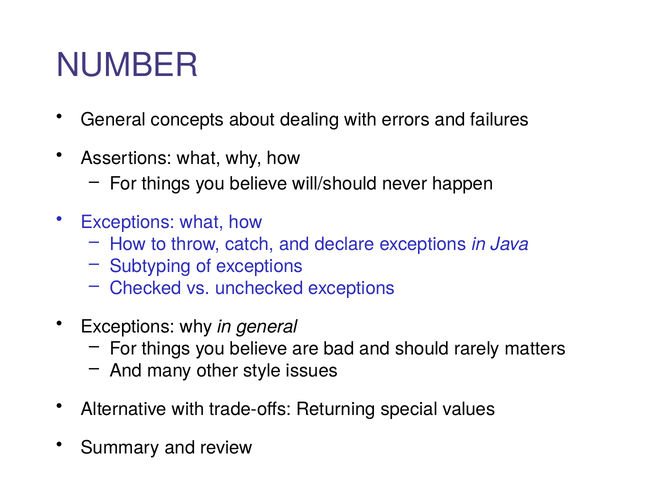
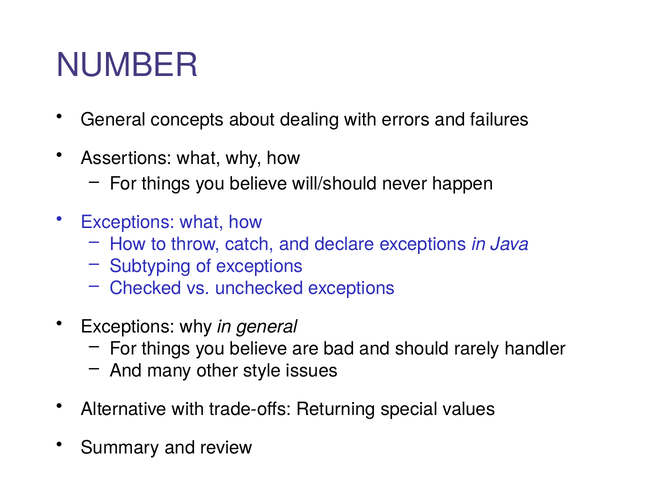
matters: matters -> handler
